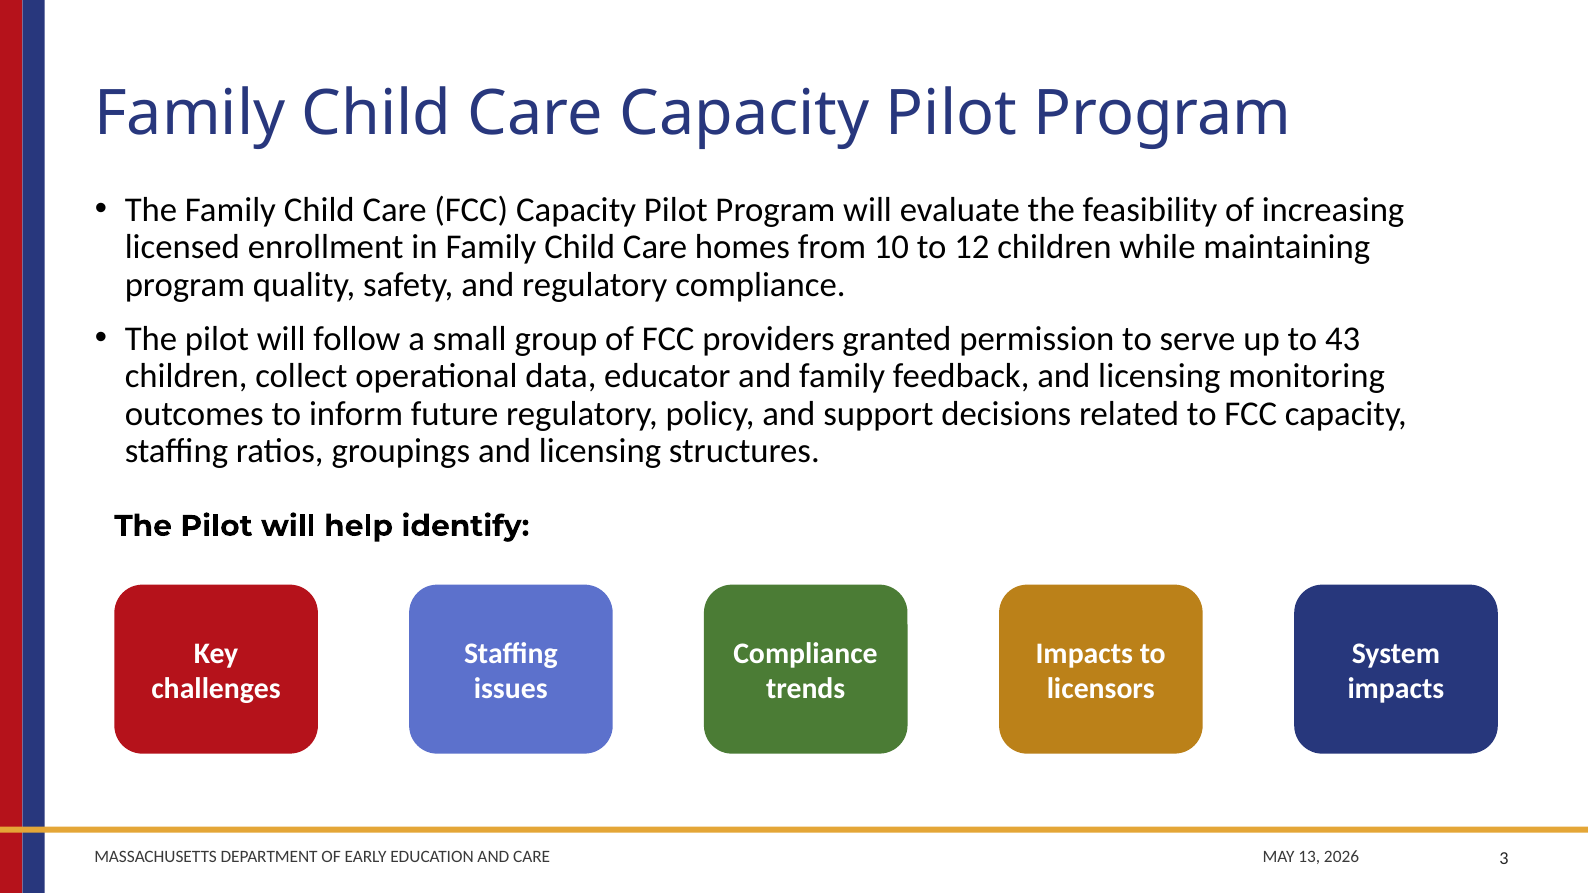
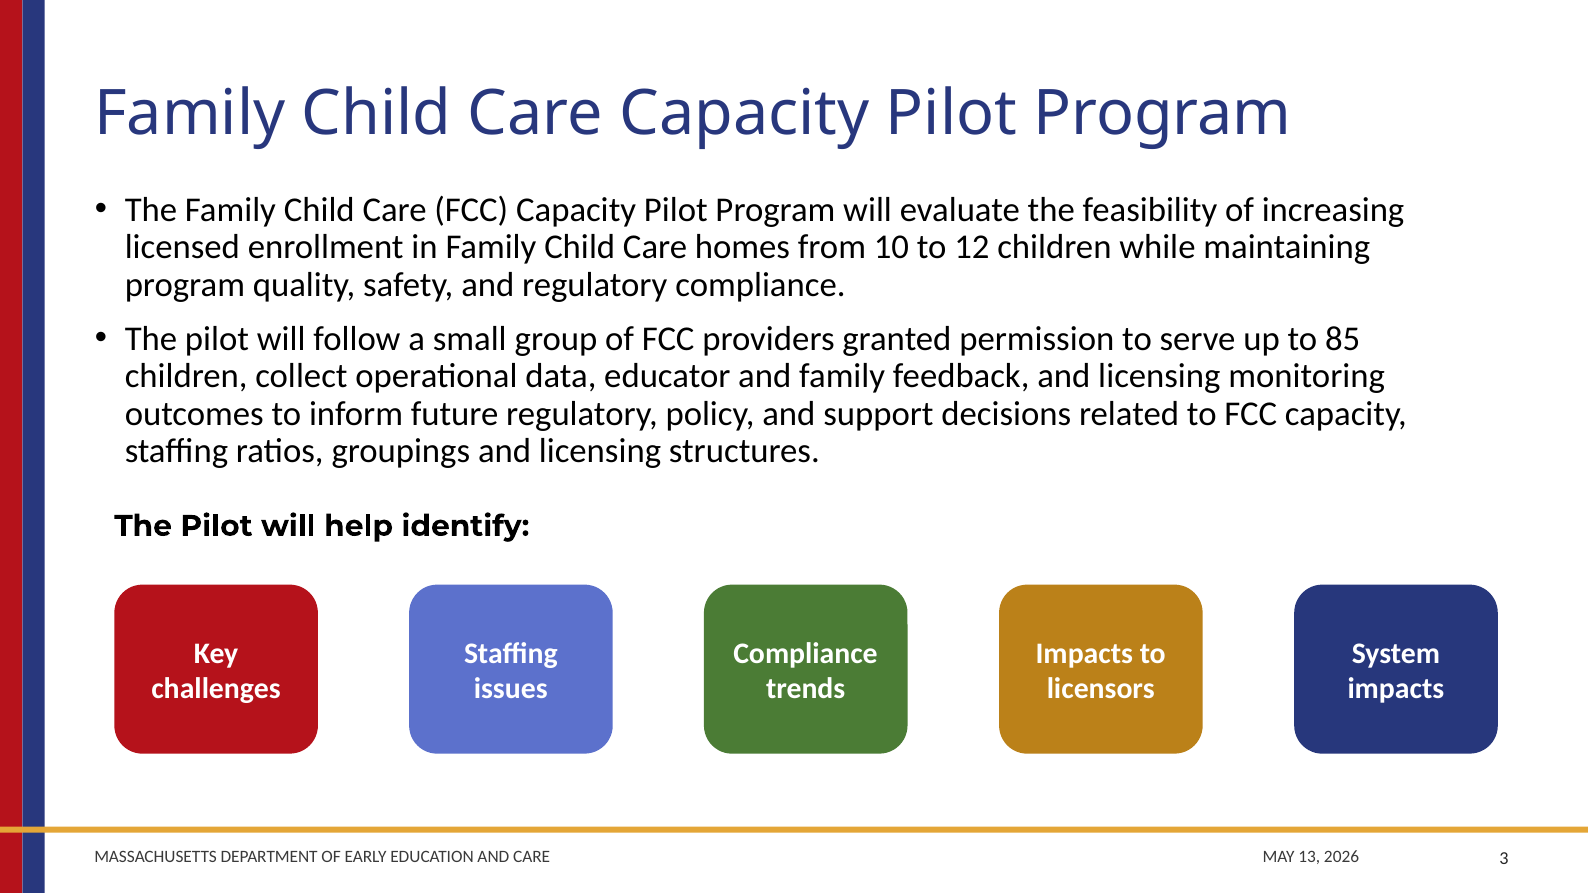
43: 43 -> 85
